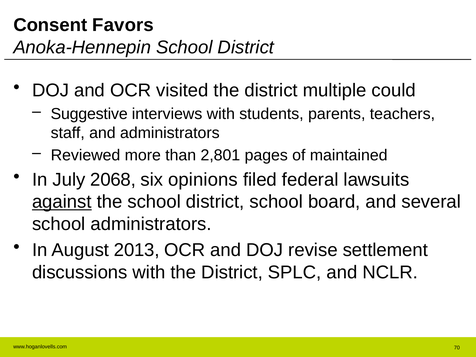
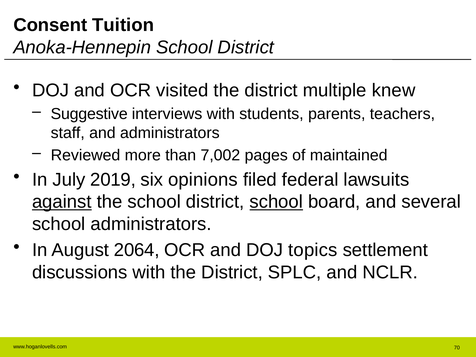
Favors: Favors -> Tuition
could: could -> knew
2,801: 2,801 -> 7,002
2068: 2068 -> 2019
school at (276, 202) underline: none -> present
2013: 2013 -> 2064
revise: revise -> topics
